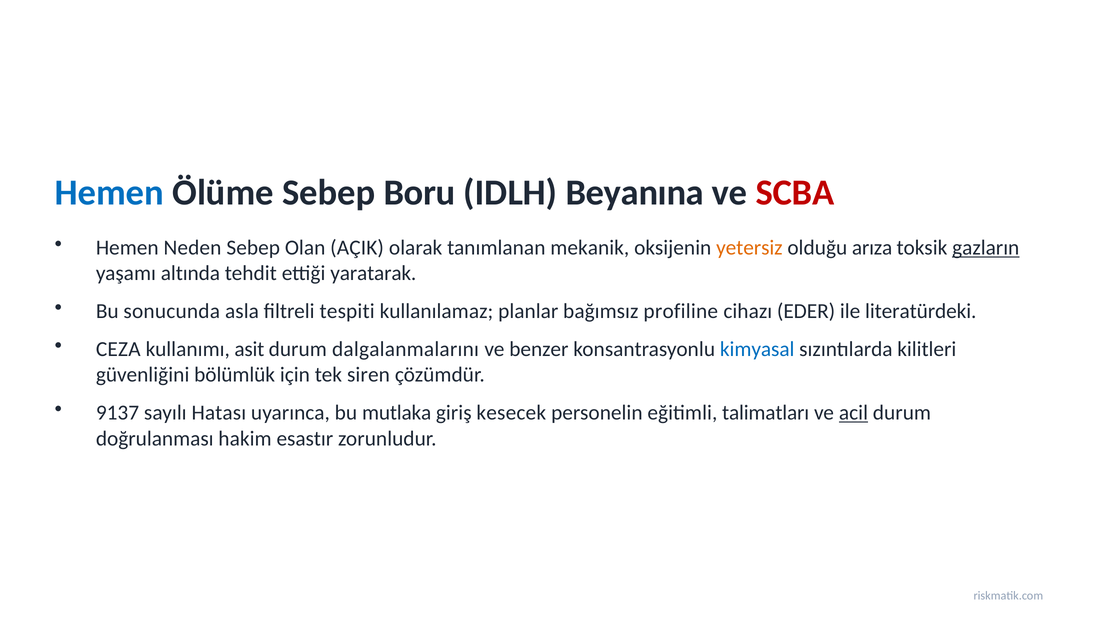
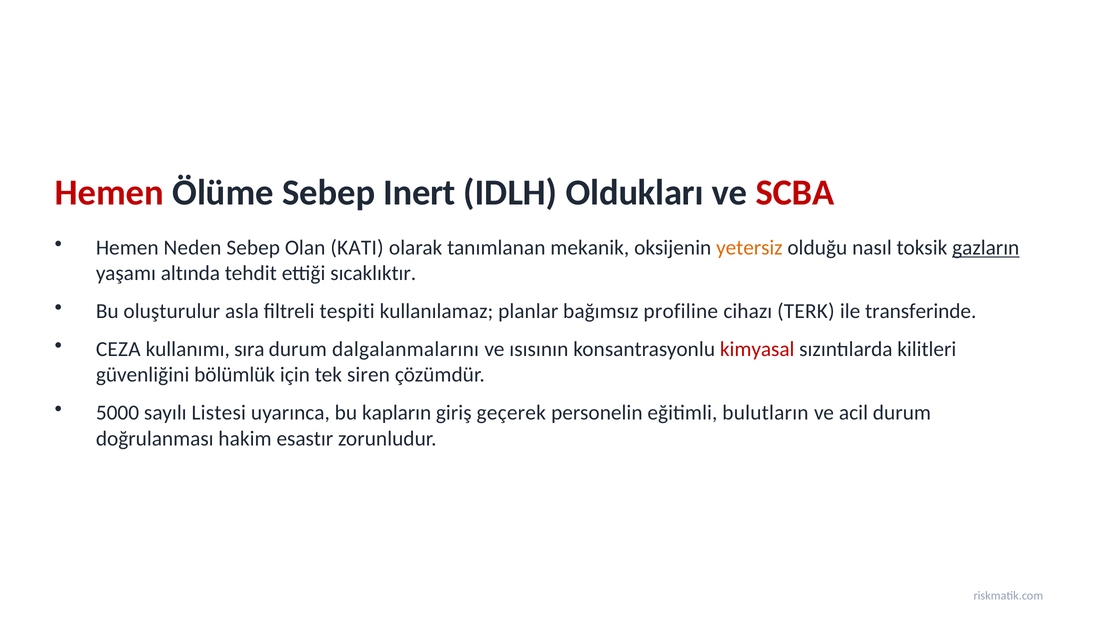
Hemen at (109, 193) colour: blue -> red
Boru: Boru -> Inert
Beyanına: Beyanına -> Oldukları
AÇIK: AÇIK -> KATI
arıza: arıza -> nasıl
yaratarak: yaratarak -> sıcaklıktır
sonucunda: sonucunda -> oluşturulur
EDER: EDER -> TERK
literatürdeki: literatürdeki -> transferinde
asit: asit -> sıra
benzer: benzer -> ısısının
kimyasal colour: blue -> red
9137: 9137 -> 5000
Hatası: Hatası -> Listesi
mutlaka: mutlaka -> kapların
kesecek: kesecek -> geçerek
talimatları: talimatları -> bulutların
acil underline: present -> none
